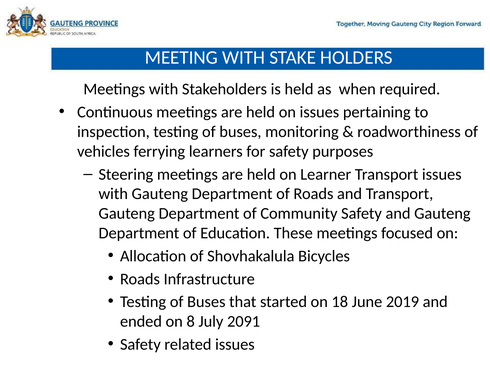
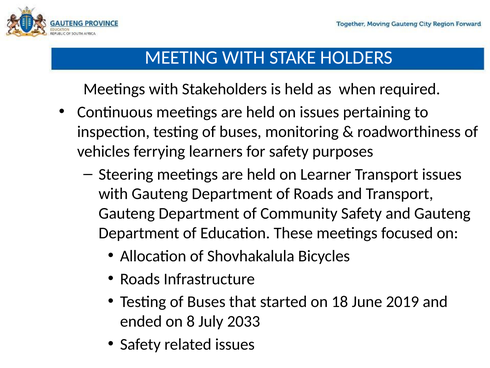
2091: 2091 -> 2033
